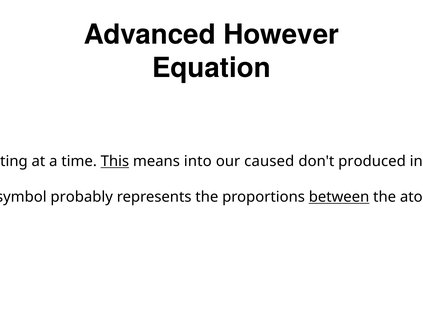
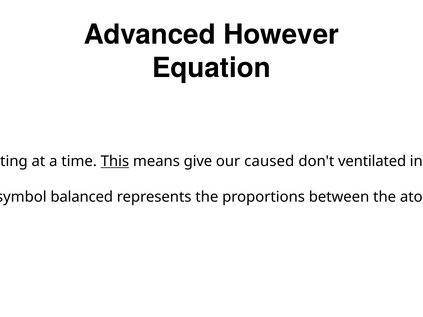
into: into -> give
produced: produced -> ventilated
probably: probably -> balanced
between underline: present -> none
